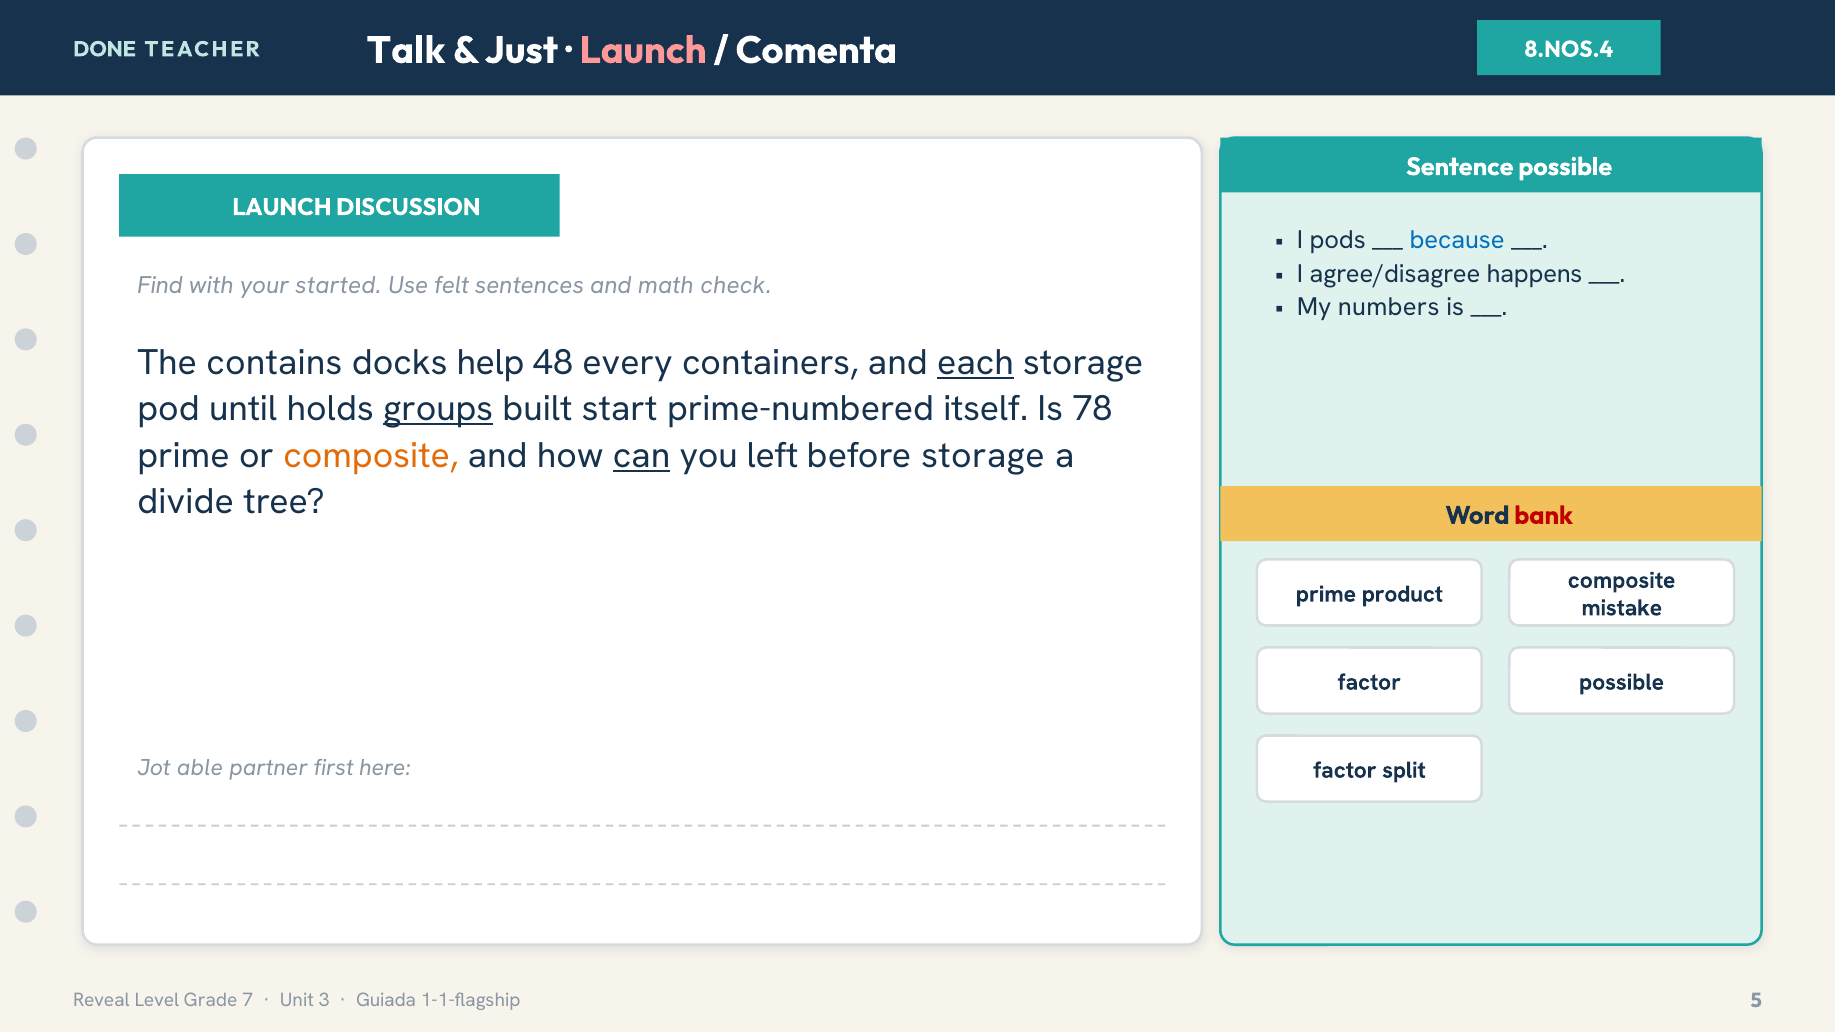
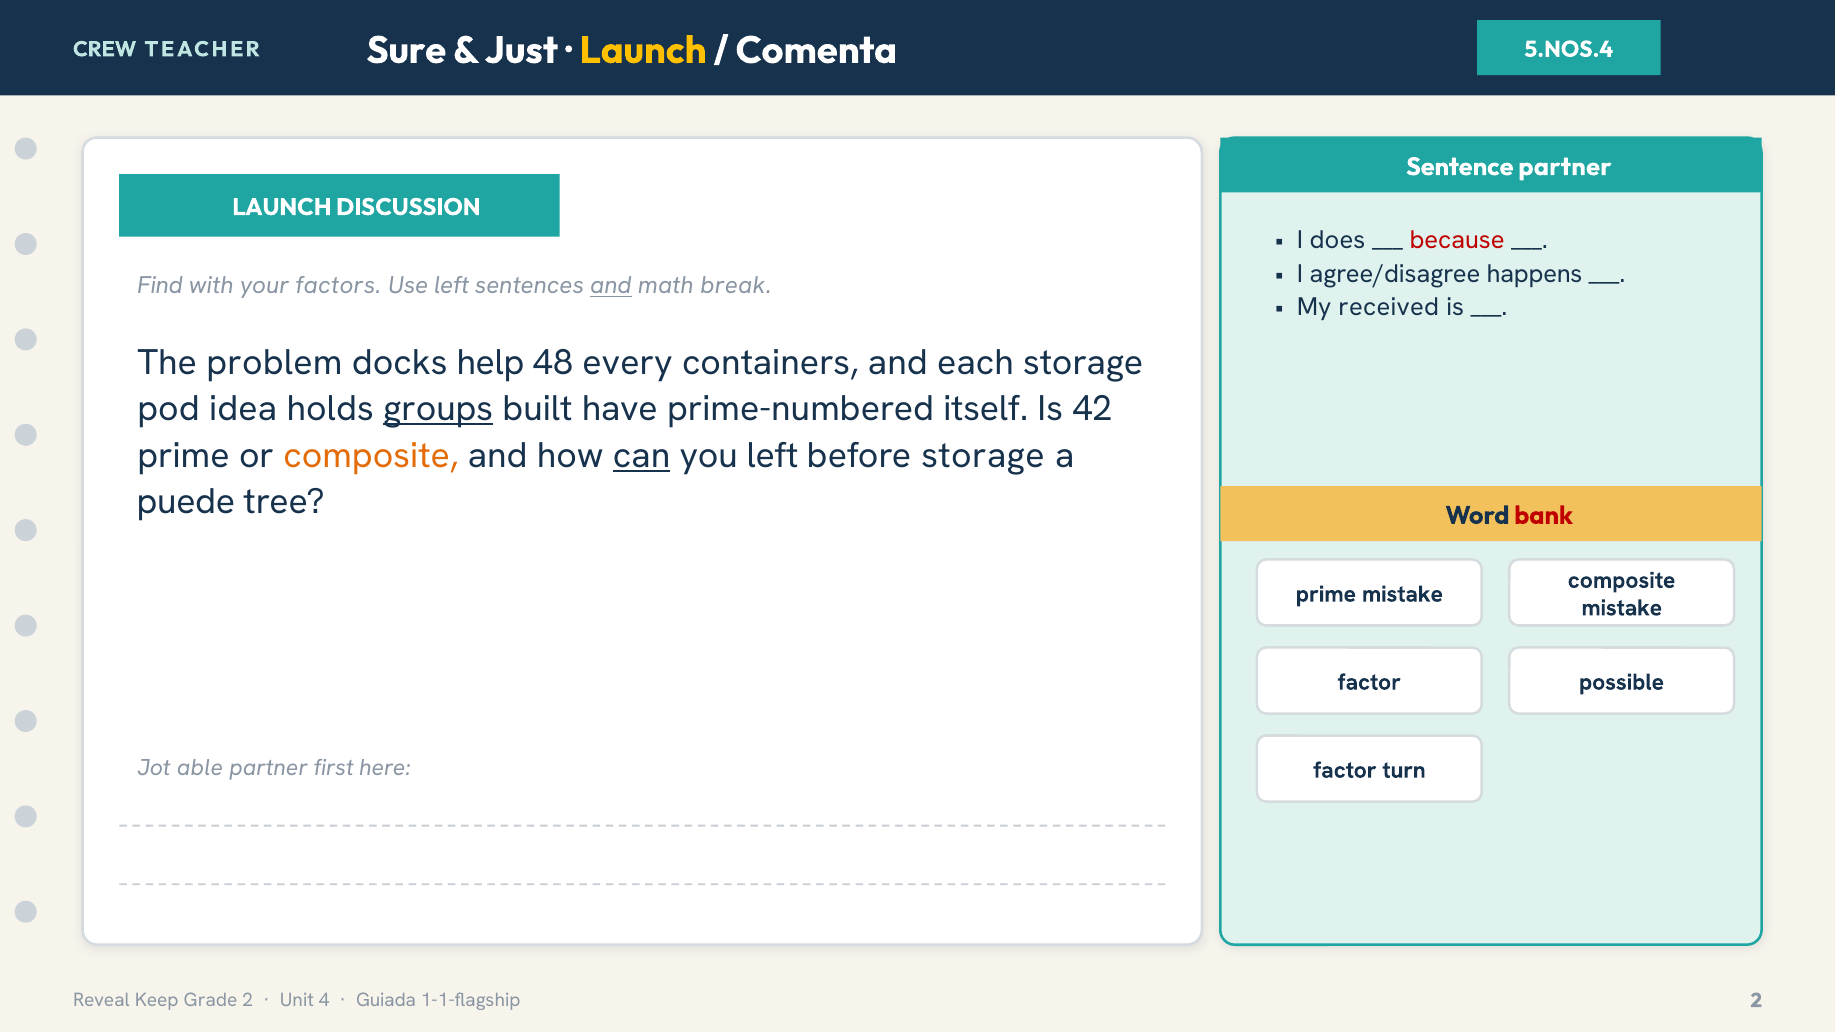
DONE: DONE -> CREW
Talk: Talk -> Sure
Launch colour: pink -> yellow
8.NOS.4: 8.NOS.4 -> 5.NOS.4
possible at (1565, 167): possible -> partner
pods: pods -> does
because colour: blue -> red
started: started -> factors
Use felt: felt -> left
and at (611, 286) underline: none -> present
check: check -> break
numbers: numbers -> received
contains: contains -> problem
each underline: present -> none
until: until -> idea
start: start -> have
78: 78 -> 42
divide: divide -> puede
prime product: product -> mistake
split: split -> turn
Level: Level -> Keep
Grade 7: 7 -> 2
3: 3 -> 4
1-1-flagship 5: 5 -> 2
